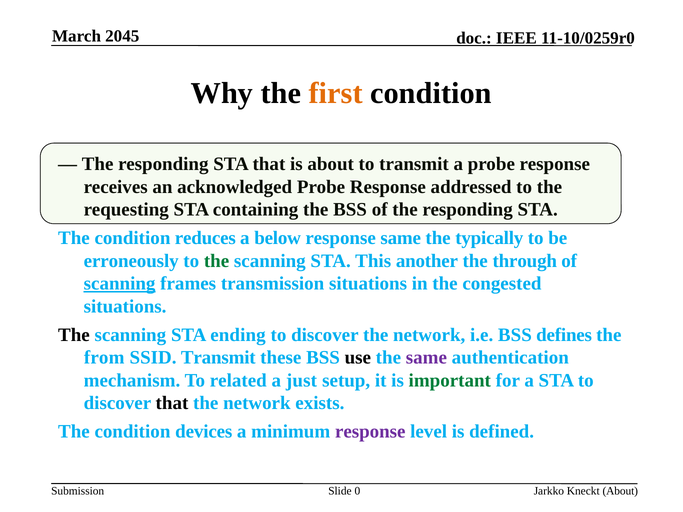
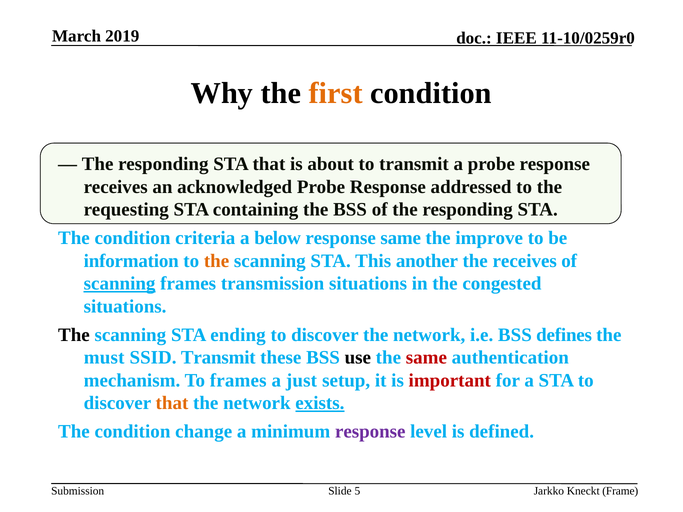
2045: 2045 -> 2019
reduces: reduces -> criteria
typically: typically -> improve
erroneously: erroneously -> information
the at (217, 261) colour: green -> orange
the through: through -> receives
from: from -> must
same at (426, 358) colour: purple -> red
To related: related -> frames
important colour: green -> red
that at (172, 403) colour: black -> orange
exists underline: none -> present
devices: devices -> change
0: 0 -> 5
Kneckt About: About -> Frame
